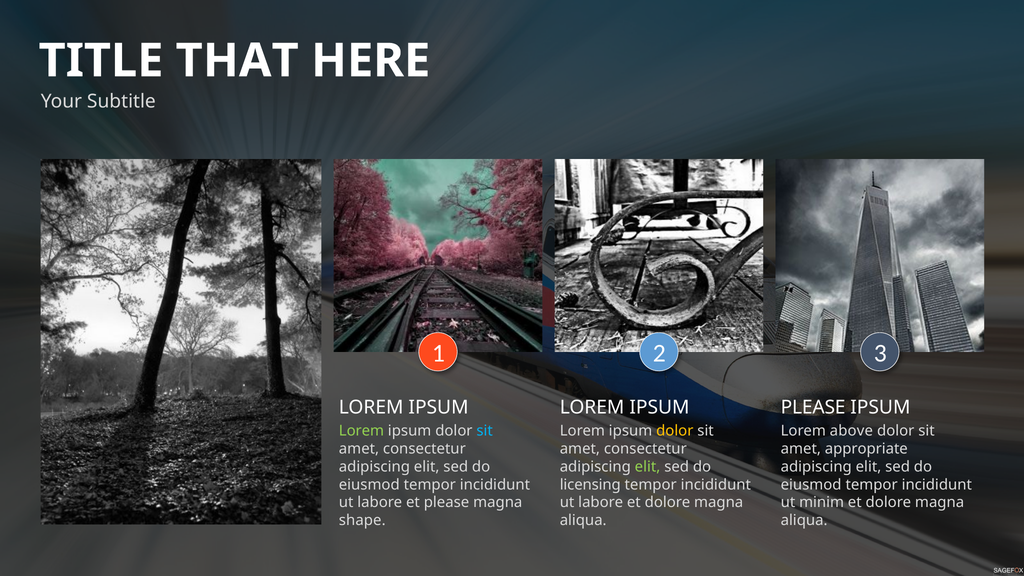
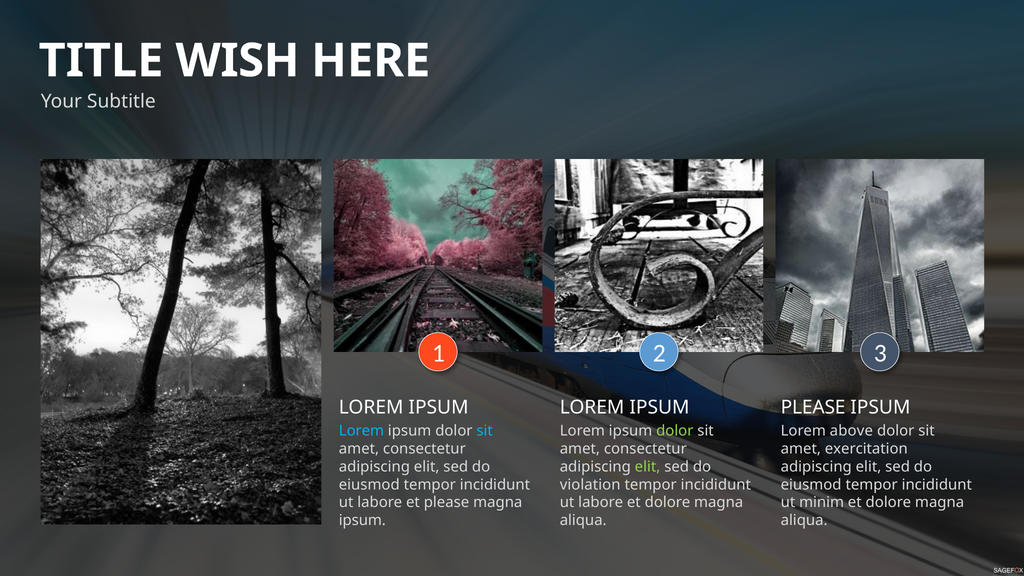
THAT: THAT -> WISH
Lorem at (361, 431) colour: light green -> light blue
dolor at (675, 431) colour: yellow -> light green
appropriate: appropriate -> exercitation
licensing: licensing -> violation
shape at (362, 520): shape -> ipsum
